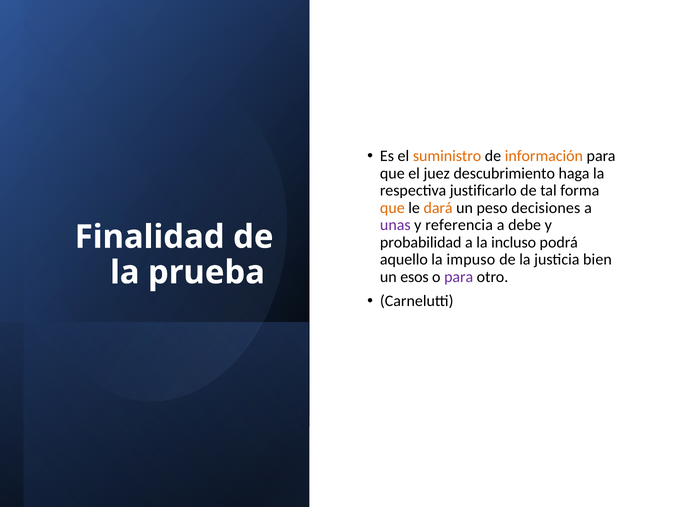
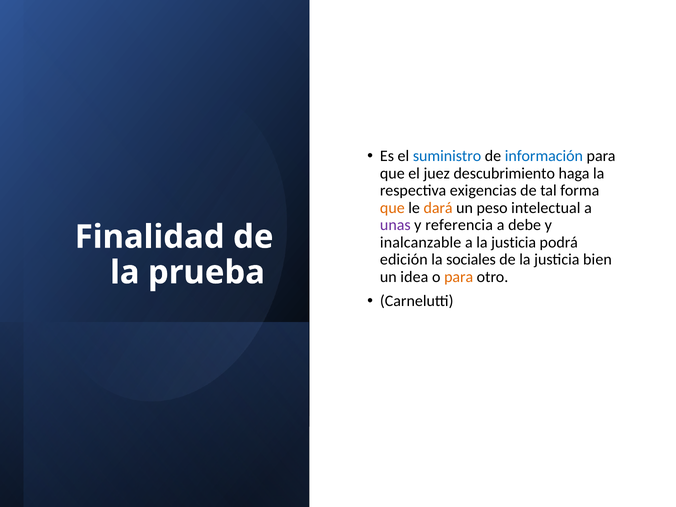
suministro colour: orange -> blue
información colour: orange -> blue
justificarlo: justificarlo -> exigencias
decisiones: decisiones -> intelectual
probabilidad: probabilidad -> inalcanzable
a la incluso: incluso -> justicia
aquello: aquello -> edición
impuso: impuso -> sociales
esos: esos -> idea
para at (459, 277) colour: purple -> orange
